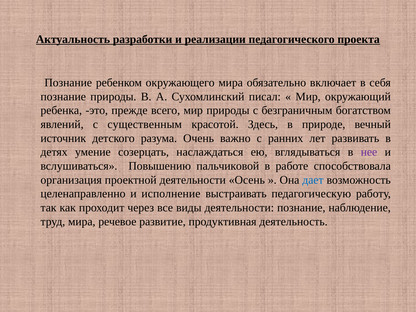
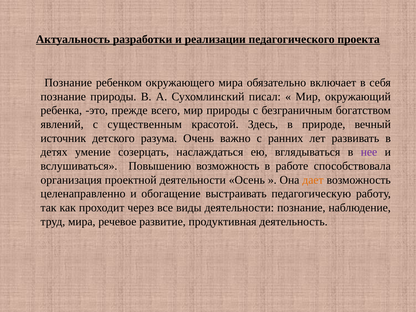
Повышению пальчиковой: пальчиковой -> возможность
дает colour: blue -> orange
исполнение: исполнение -> обогащение
